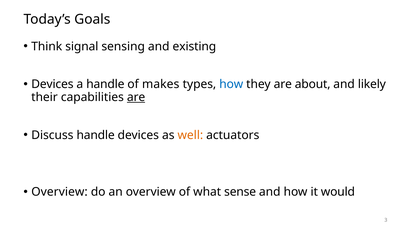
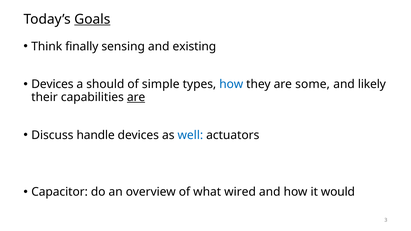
Goals underline: none -> present
signal: signal -> finally
a handle: handle -> should
makes: makes -> simple
about: about -> some
well colour: orange -> blue
Overview at (59, 192): Overview -> Capacitor
sense: sense -> wired
